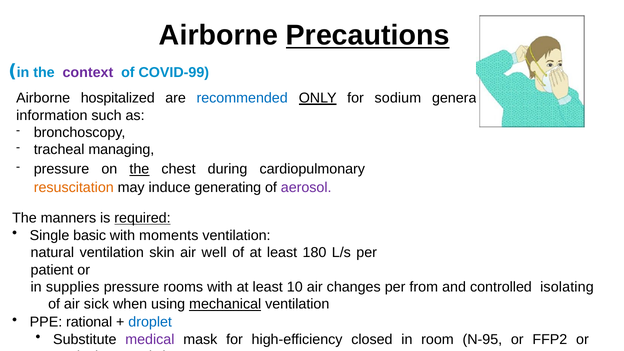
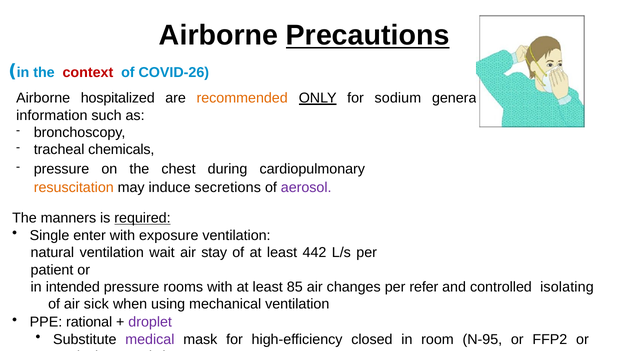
context colour: purple -> red
COVID-99: COVID-99 -> COVID-26
recommended colour: blue -> orange
managing: managing -> chemicals
the at (139, 169) underline: present -> none
induce generating: generating -> secretions
basic: basic -> enter
moments: moments -> exposure
skin: skin -> wait
well: well -> stay
180: 180 -> 442
supplies: supplies -> intended
10: 10 -> 85
from: from -> refer
mechanical underline: present -> none
droplet colour: blue -> purple
